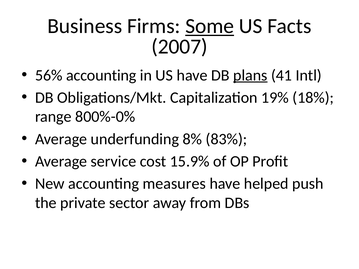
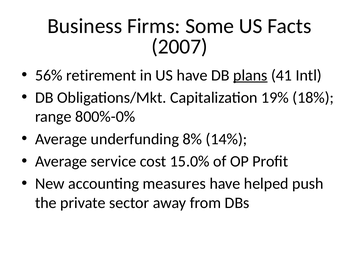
Some underline: present -> none
56% accounting: accounting -> retirement
83%: 83% -> 14%
15.9%: 15.9% -> 15.0%
